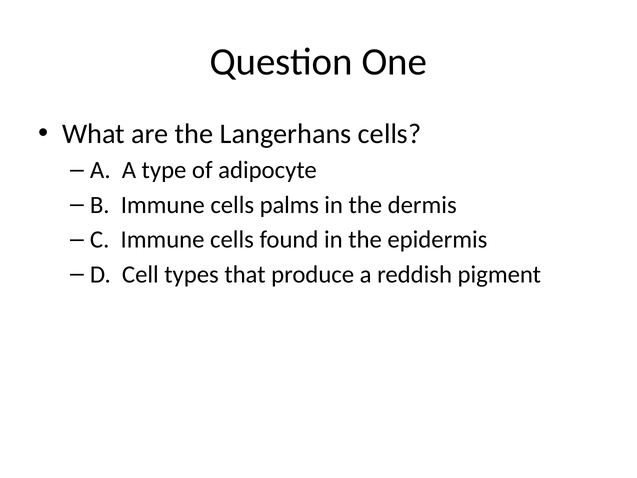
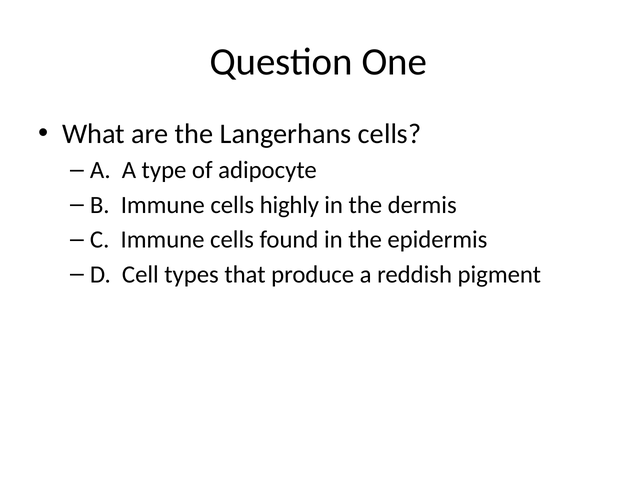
palms: palms -> highly
